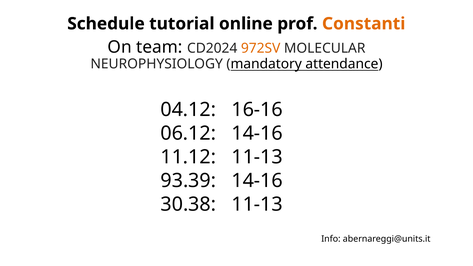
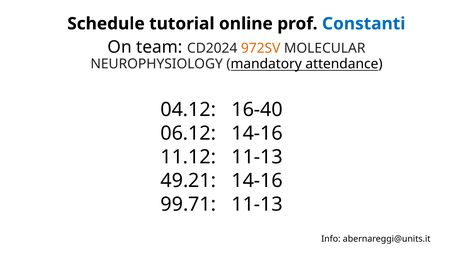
Constanti colour: orange -> blue
16-16: 16-16 -> 16-40
93.39: 93.39 -> 49.21
30.38: 30.38 -> 99.71
